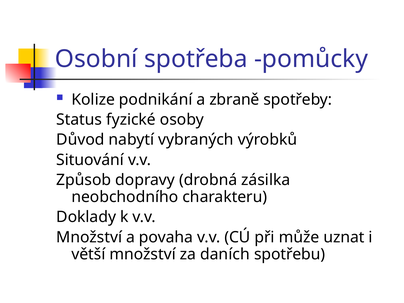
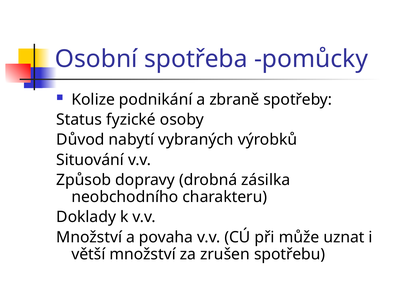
daních: daních -> zrušen
